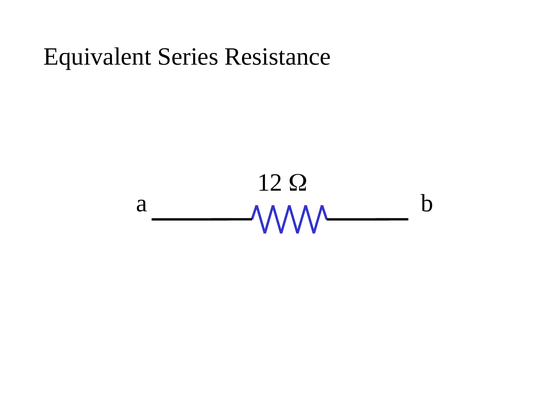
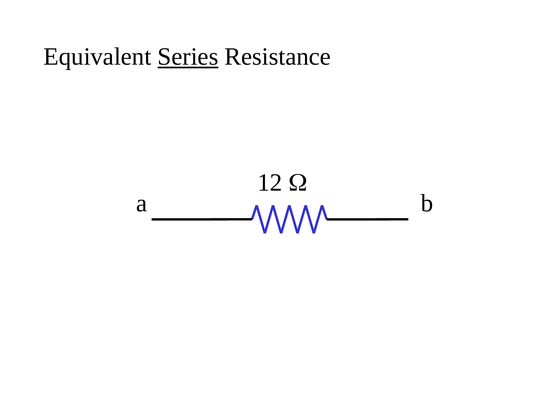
Series underline: none -> present
